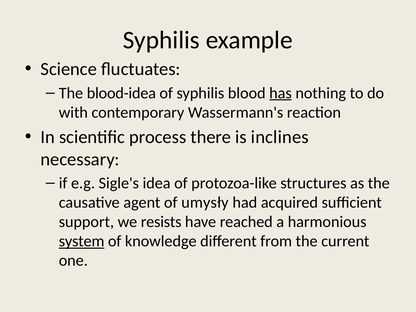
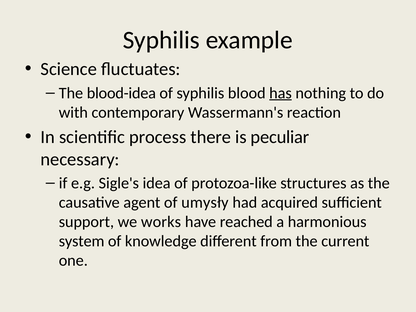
inclines: inclines -> peculiar
resists: resists -> works
system underline: present -> none
